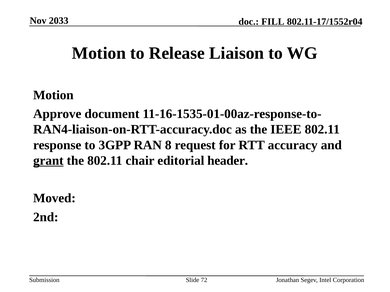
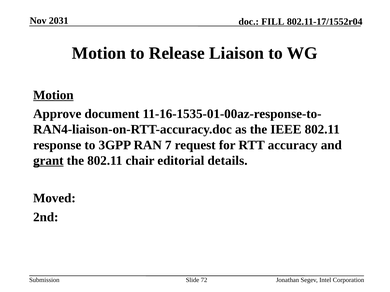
2033: 2033 -> 2031
Motion at (53, 95) underline: none -> present
8: 8 -> 7
header: header -> details
